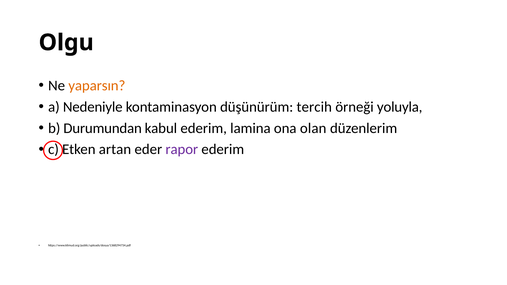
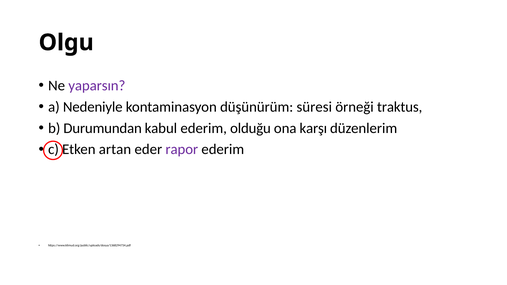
yaparsın colour: orange -> purple
tercih: tercih -> süresi
yoluyla: yoluyla -> traktus
lamina: lamina -> olduğu
olan: olan -> karşı
